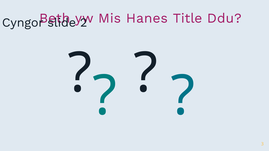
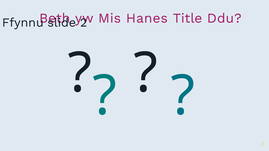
Cyngor: Cyngor -> Ffynnu
